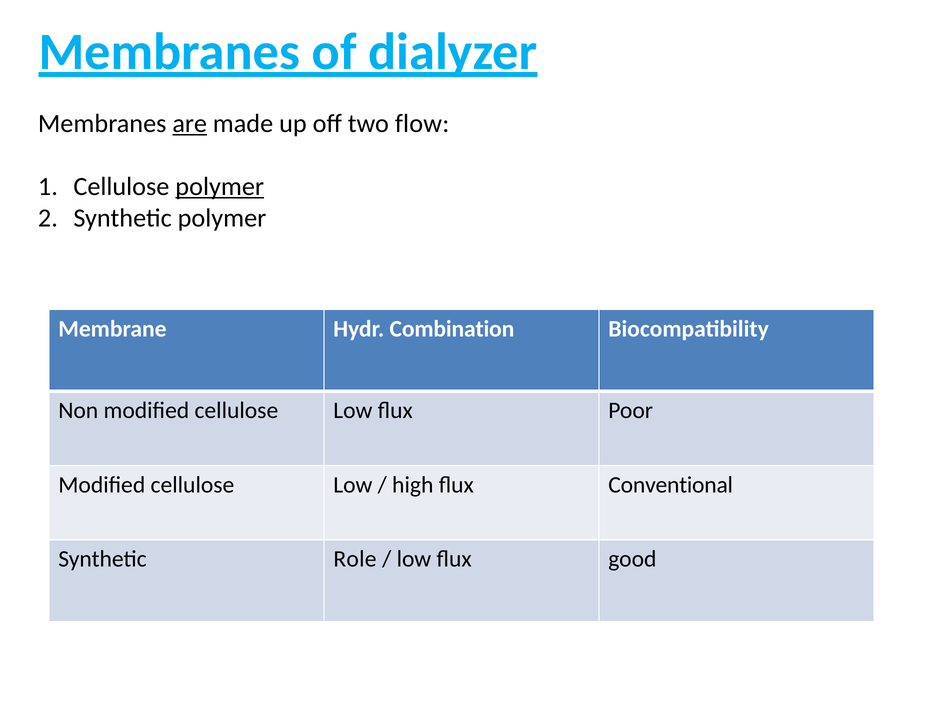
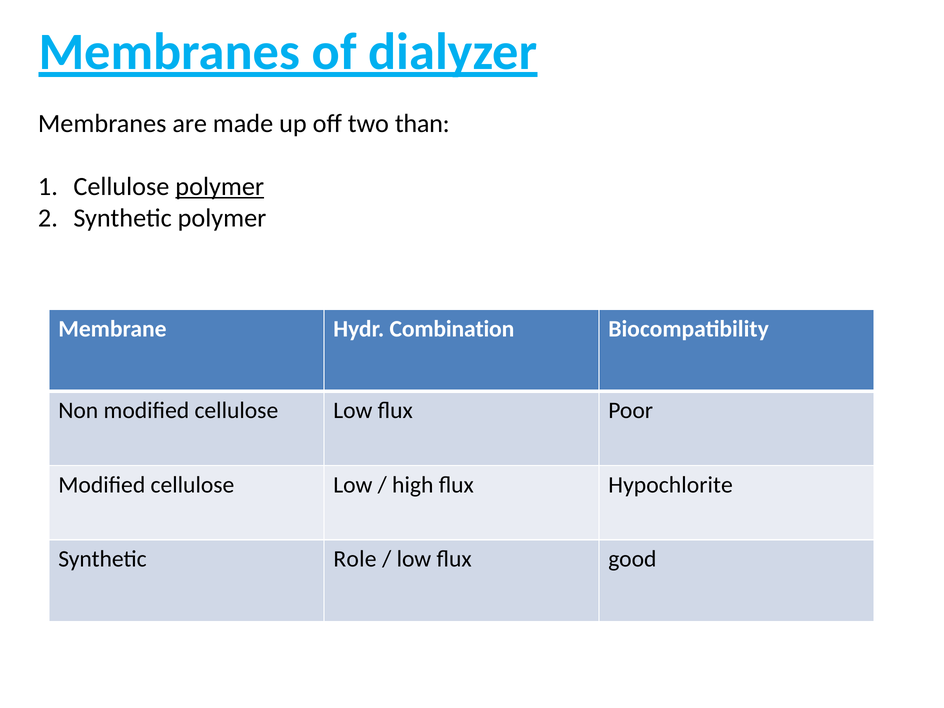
are underline: present -> none
flow: flow -> than
Conventional: Conventional -> Hypochlorite
